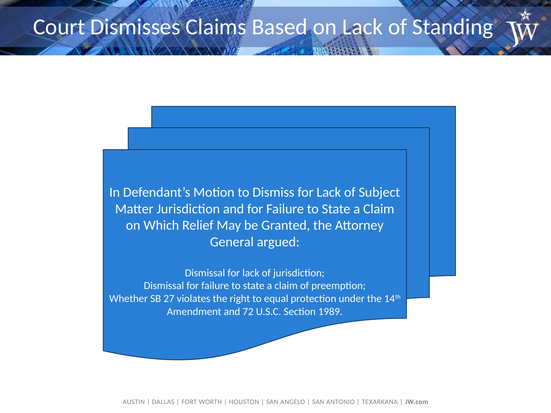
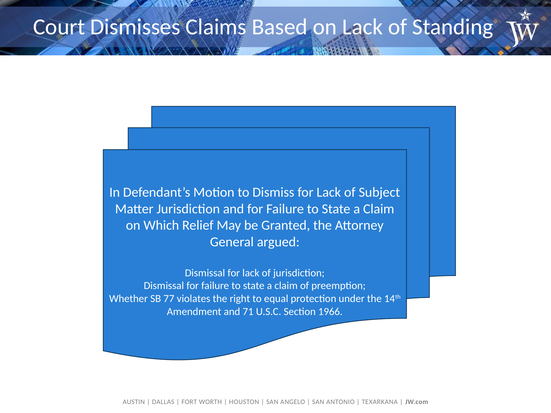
27: 27 -> 77
72: 72 -> 71
1989: 1989 -> 1966
